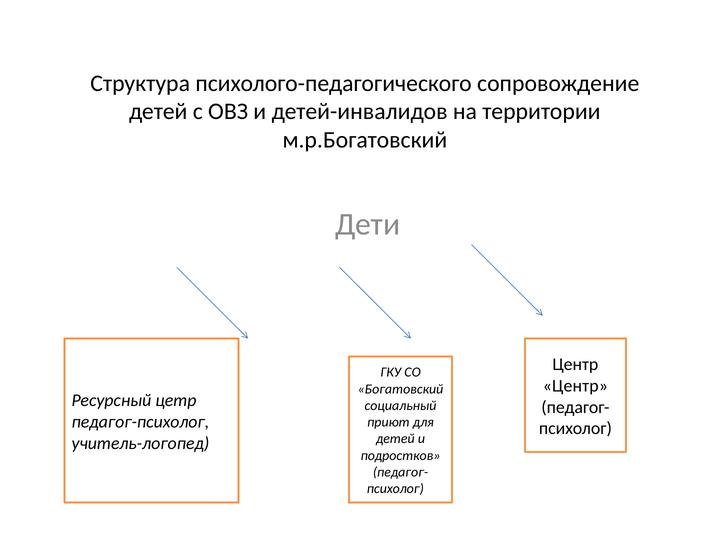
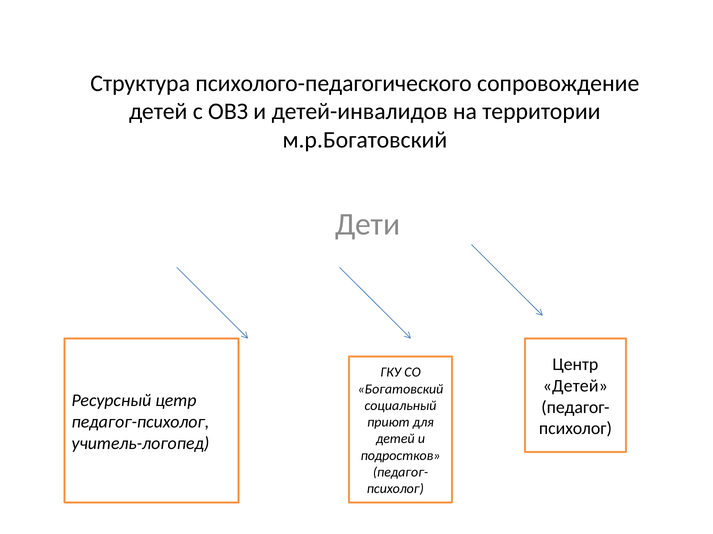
Центр at (575, 386): Центр -> Детей
